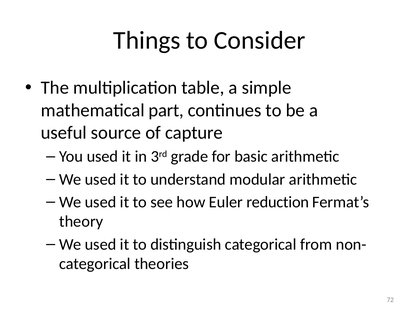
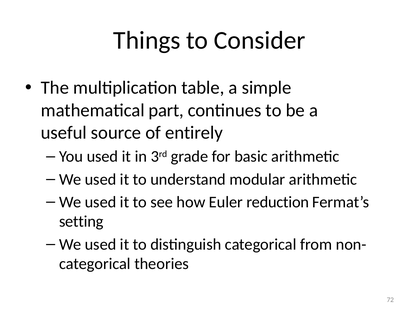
capture: capture -> entirely
theory: theory -> setting
